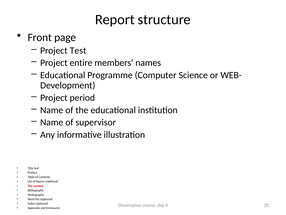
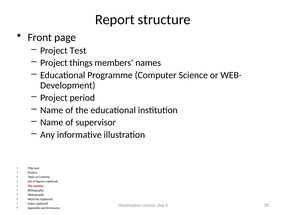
entire: entire -> things
